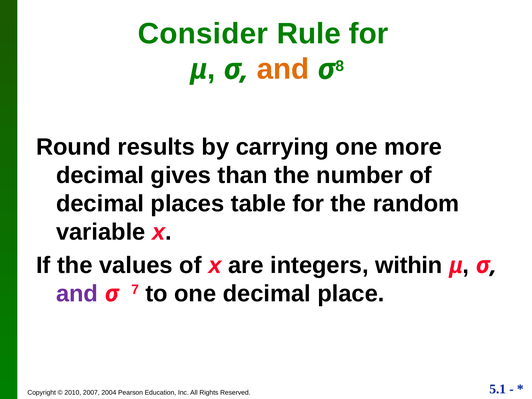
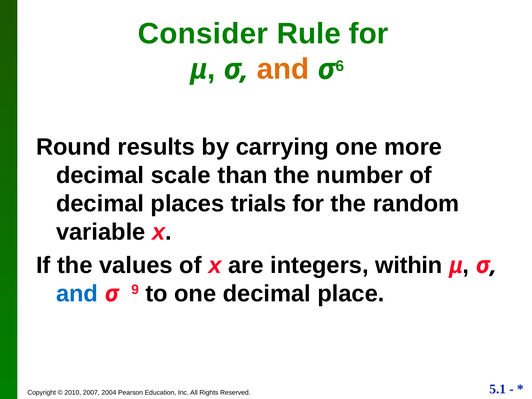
8: 8 -> 6
gives: gives -> scale
table: table -> trials
and at (77, 294) colour: purple -> blue
7: 7 -> 9
